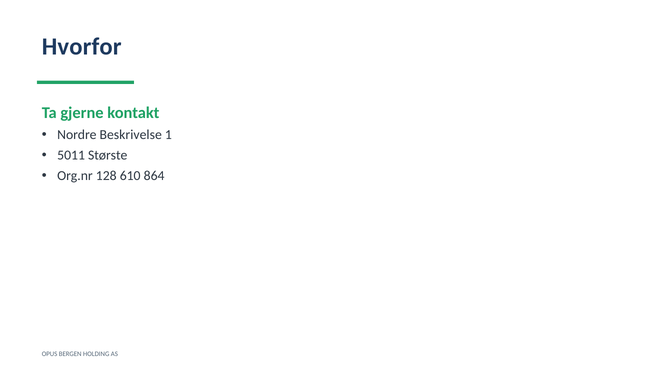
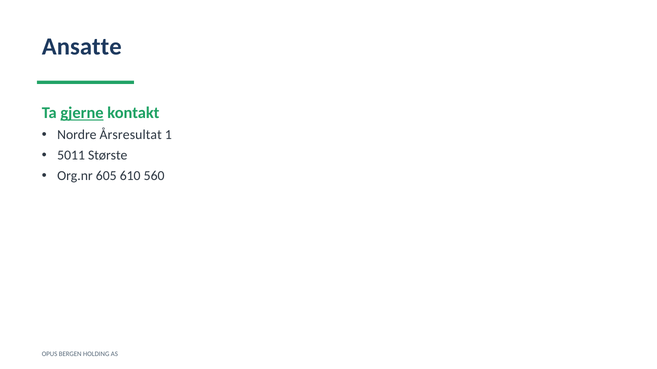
Hvorfor: Hvorfor -> Ansatte
gjerne underline: none -> present
Beskrivelse: Beskrivelse -> Årsresultat
128: 128 -> 605
864: 864 -> 560
